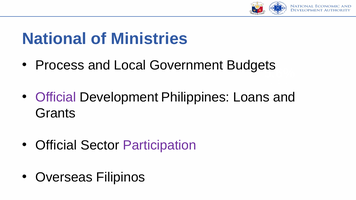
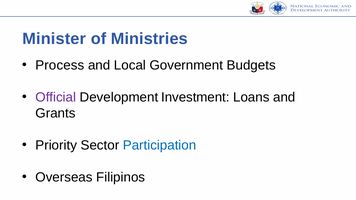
National: National -> Minister
Philippines: Philippines -> Investment
Official at (56, 145): Official -> Priority
Participation colour: purple -> blue
